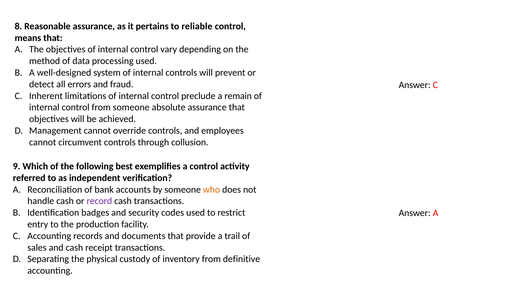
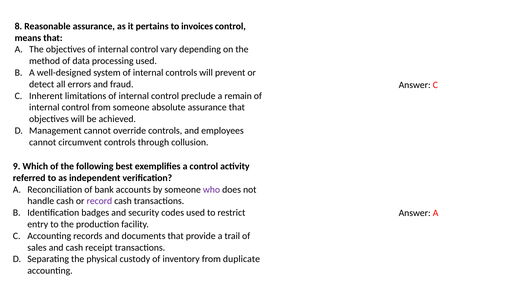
reliable: reliable -> invoices
who colour: orange -> purple
definitive: definitive -> duplicate
